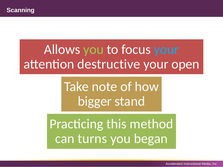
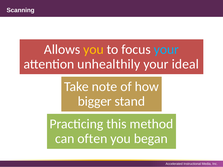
you at (93, 49) colour: light green -> yellow
destructive: destructive -> unhealthily
open: open -> ideal
turns: turns -> often
